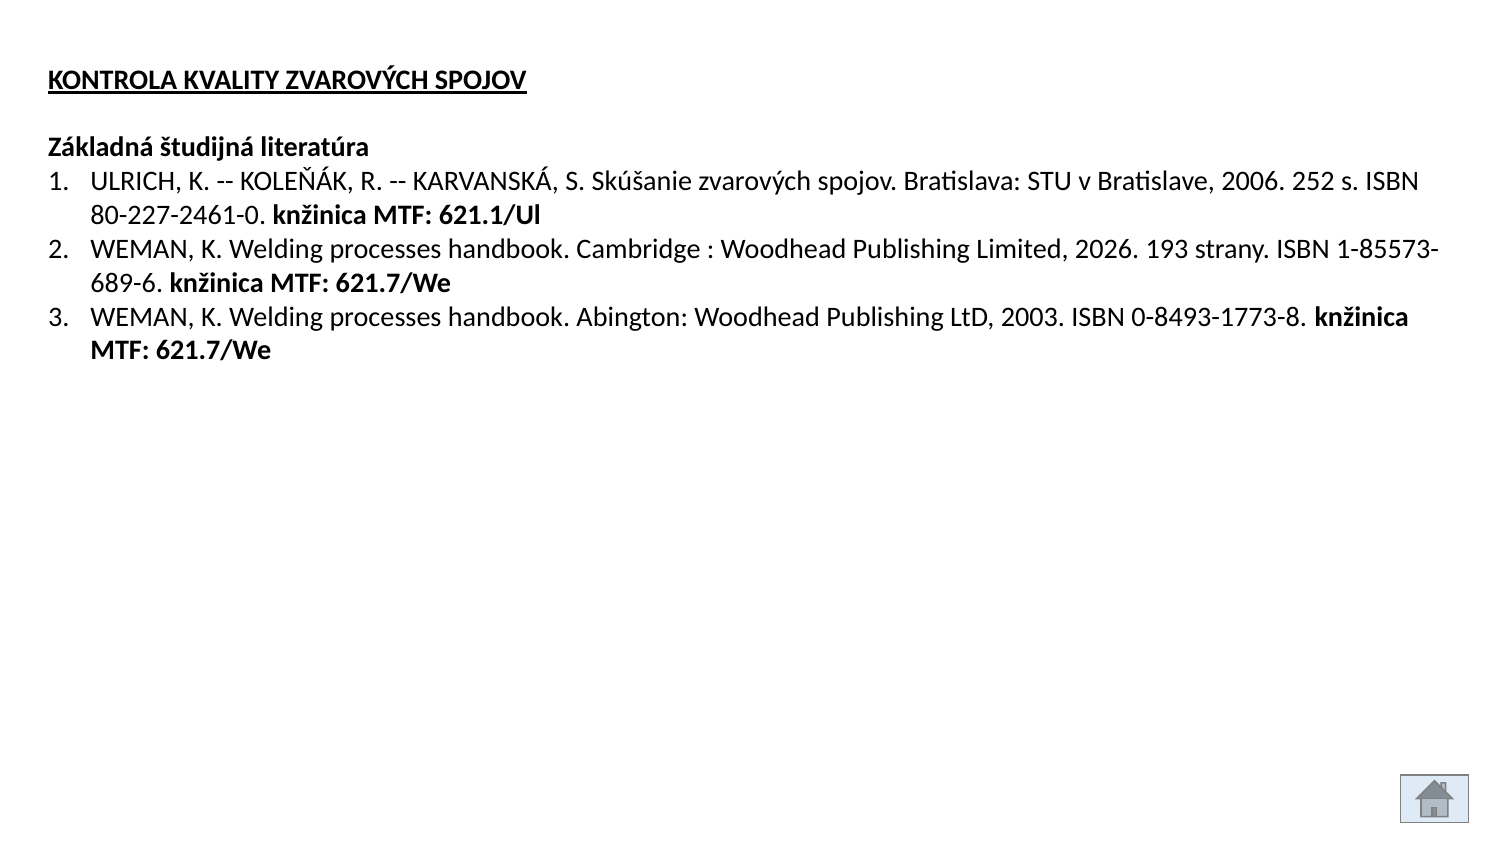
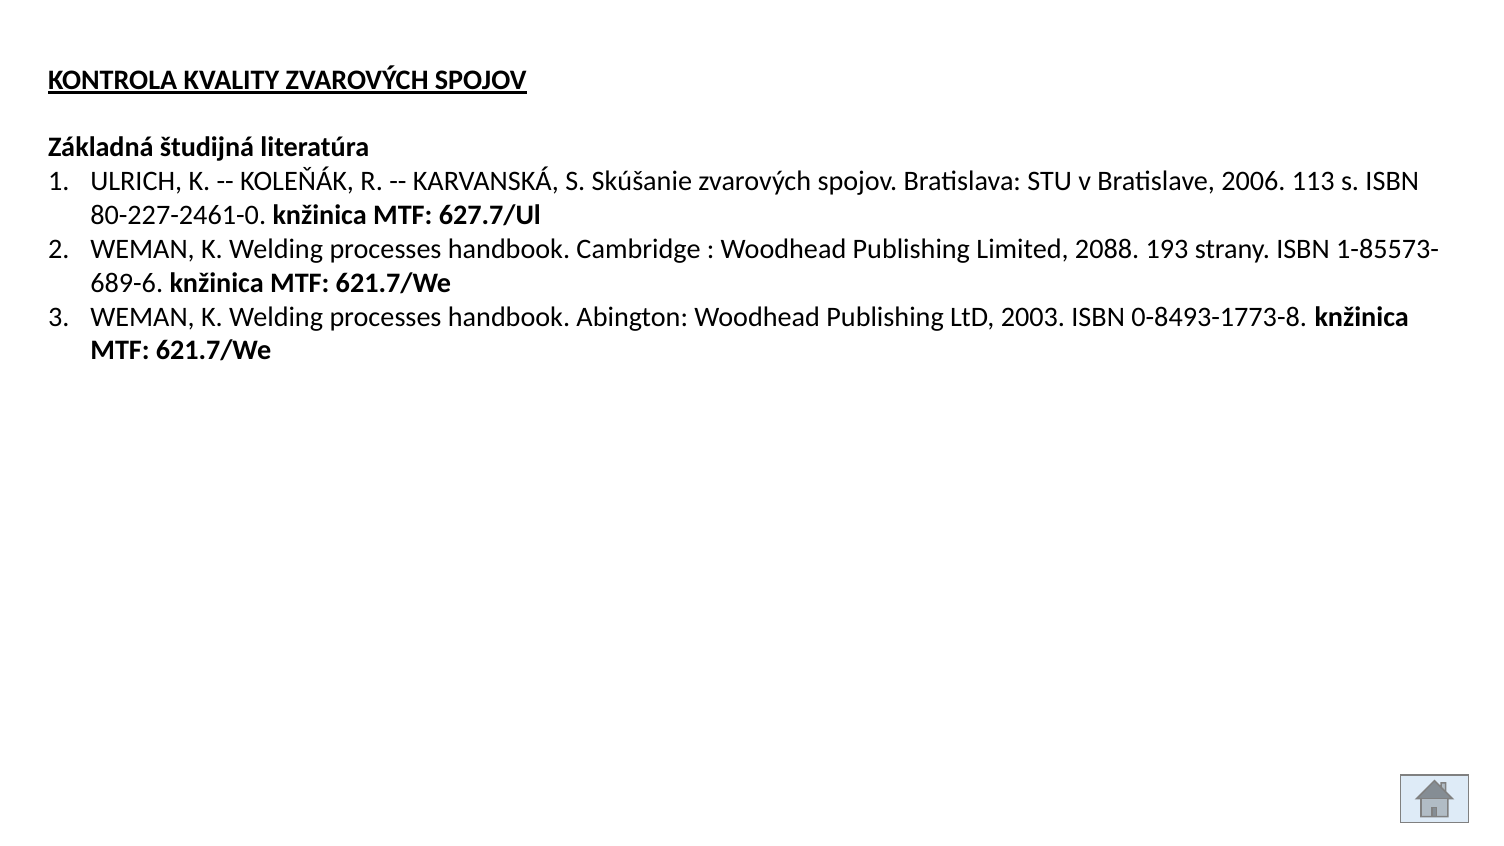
252: 252 -> 113
621.1/Ul: 621.1/Ul -> 627.7/Ul
2026: 2026 -> 2088
